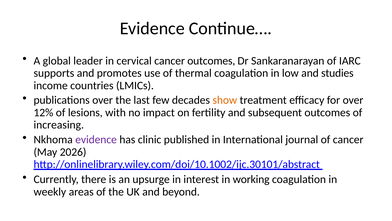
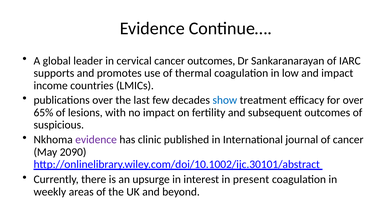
and studies: studies -> impact
show colour: orange -> blue
12%: 12% -> 65%
increasing: increasing -> suspicious
2026: 2026 -> 2090
working: working -> present
